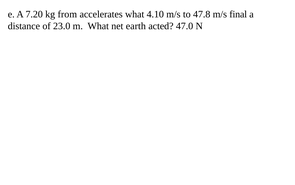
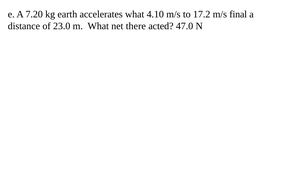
from: from -> earth
47.8: 47.8 -> 17.2
earth: earth -> there
